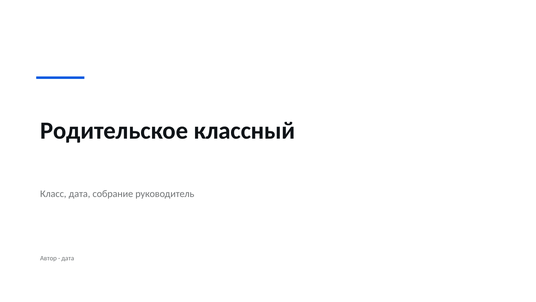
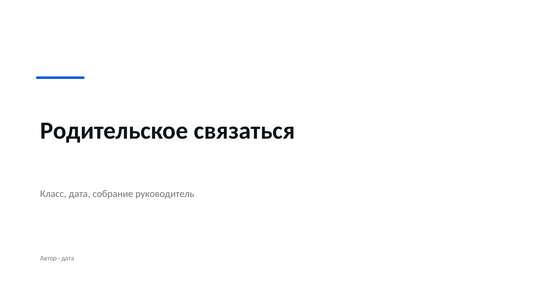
классный: классный -> связаться
